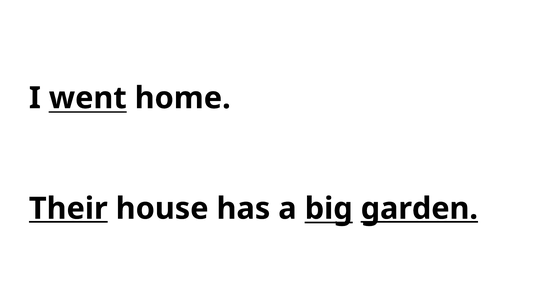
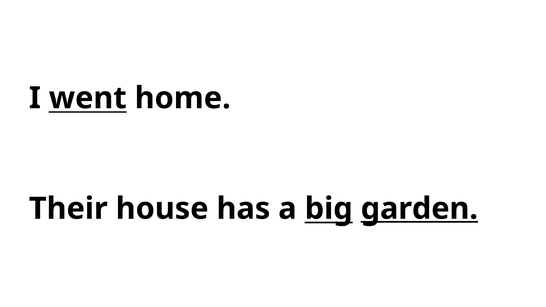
Their underline: present -> none
